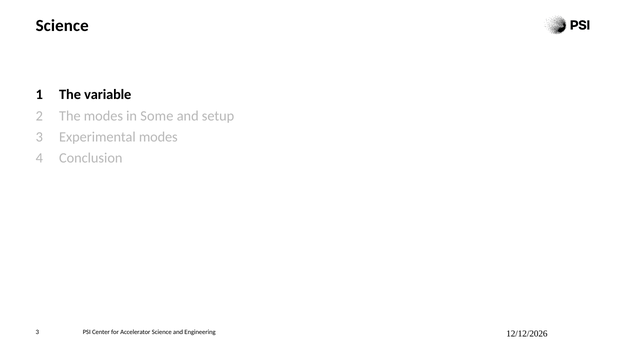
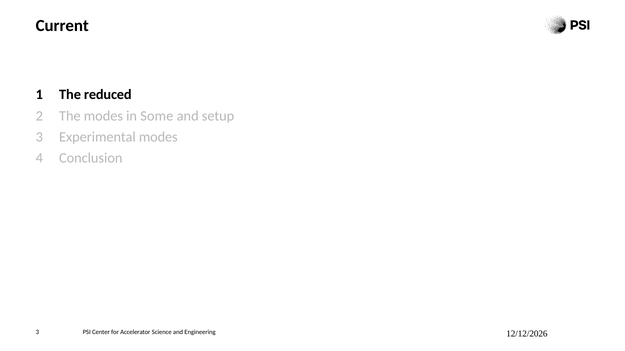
Science at (62, 26): Science -> Current
variable: variable -> reduced
